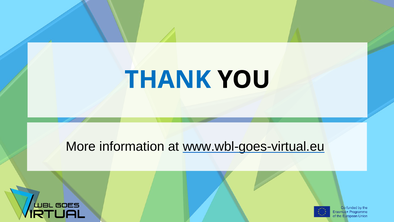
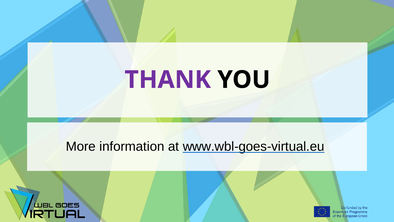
THANK colour: blue -> purple
